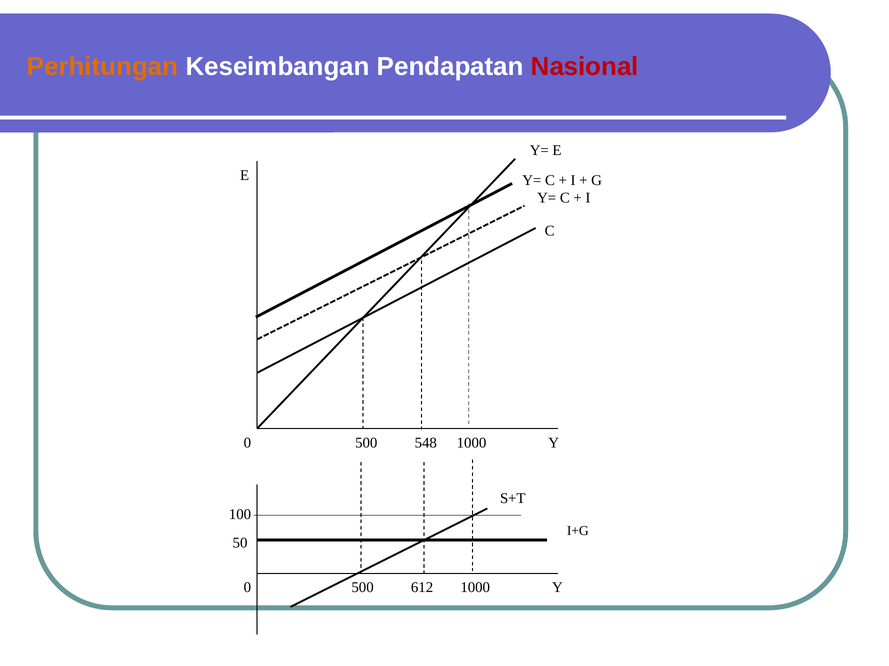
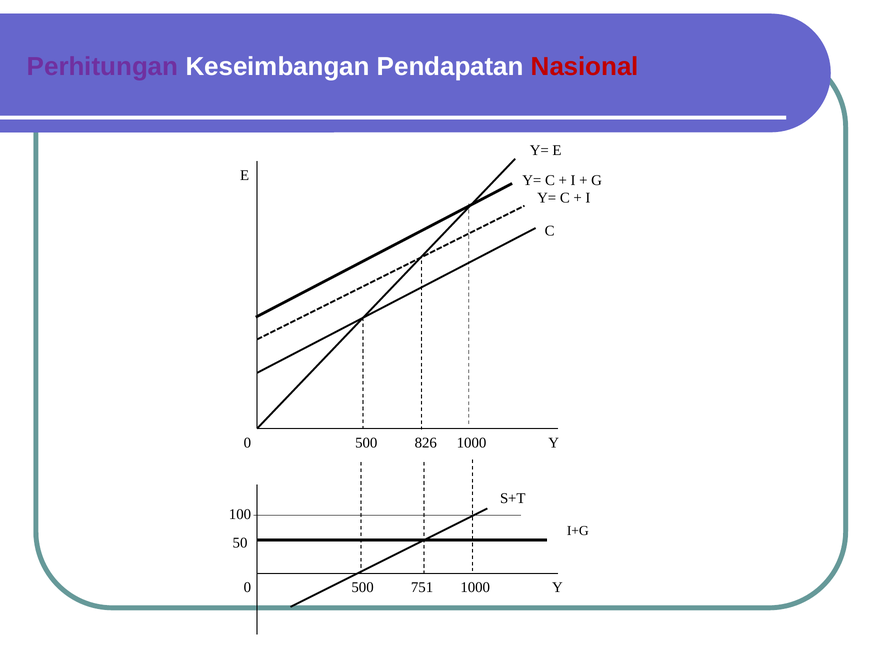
Perhitungan colour: orange -> purple
548: 548 -> 826
612: 612 -> 751
